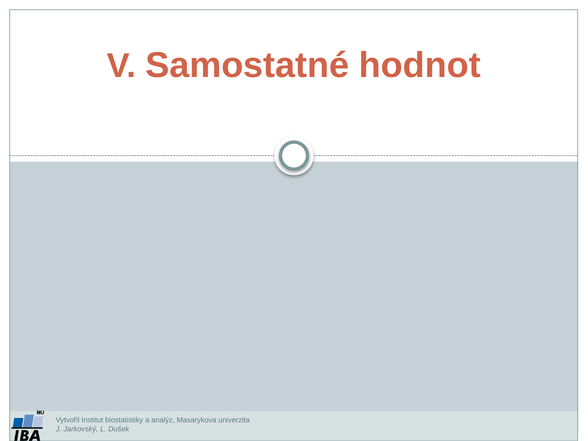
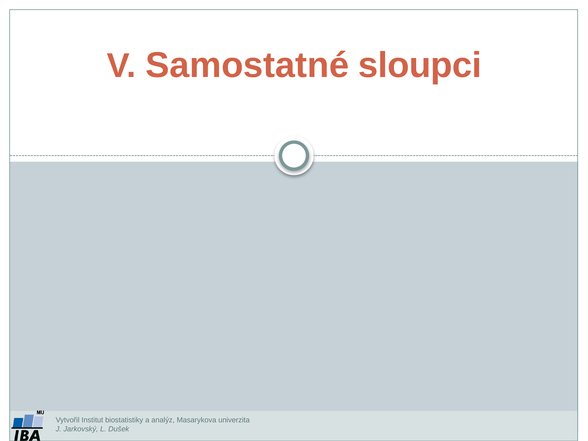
hodnot: hodnot -> sloupci
